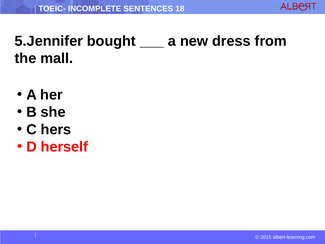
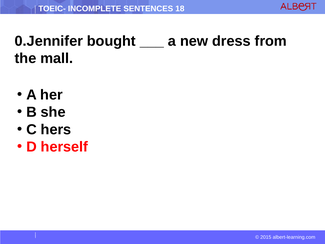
5.Jennifer: 5.Jennifer -> 0.Jennifer
